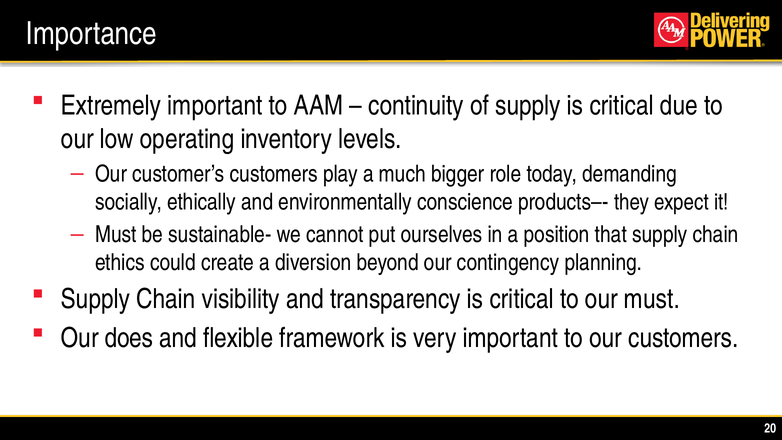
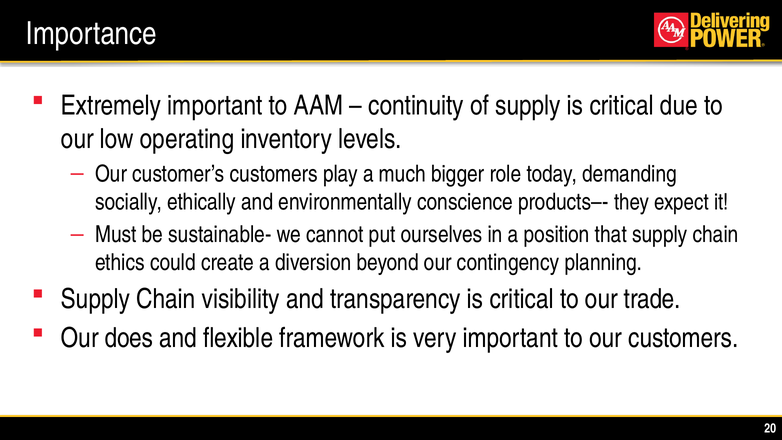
our must: must -> trade
